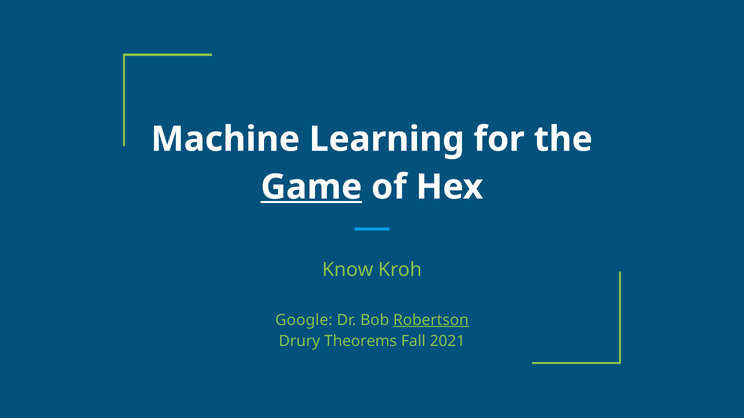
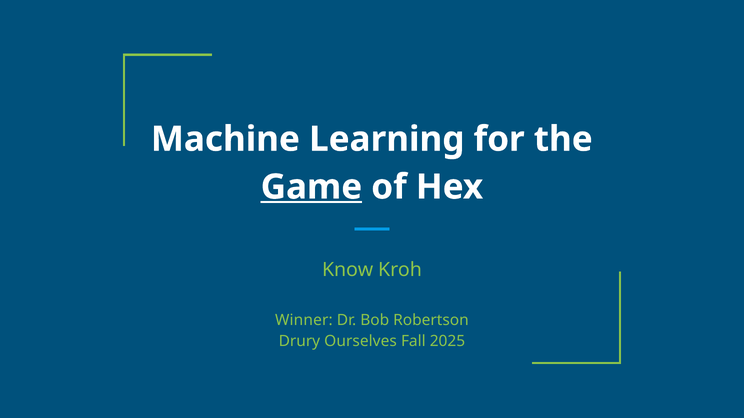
Google: Google -> Winner
Robertson underline: present -> none
Theorems: Theorems -> Ourselves
2021: 2021 -> 2025
